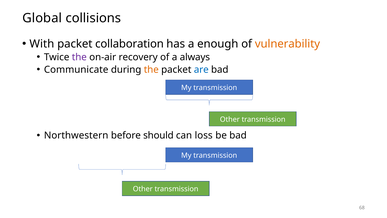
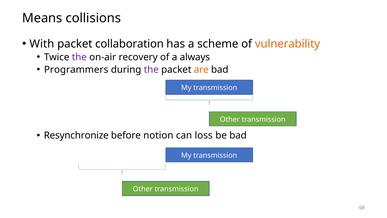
Global: Global -> Means
enough: enough -> scheme
Communicate: Communicate -> Programmers
the at (151, 70) colour: orange -> purple
are colour: blue -> orange
Northwestern: Northwestern -> Resynchronize
should: should -> notion
